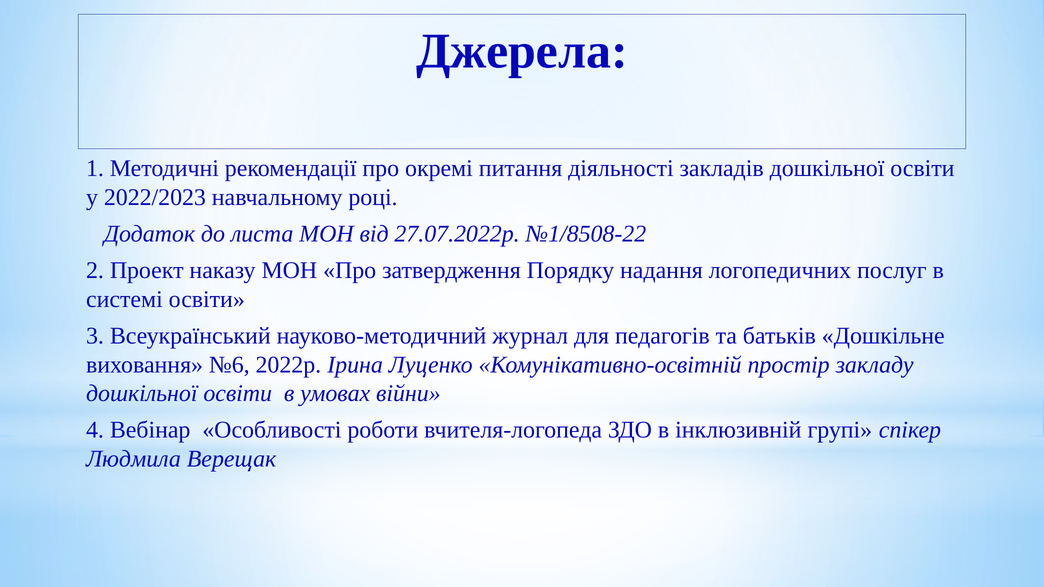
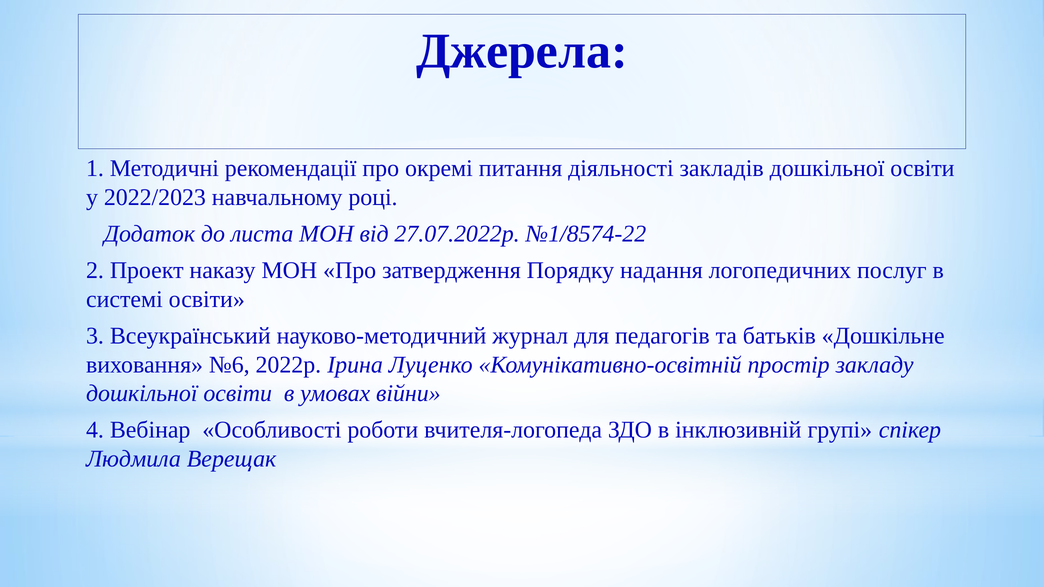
№1/8508-22: №1/8508-22 -> №1/8574-22
